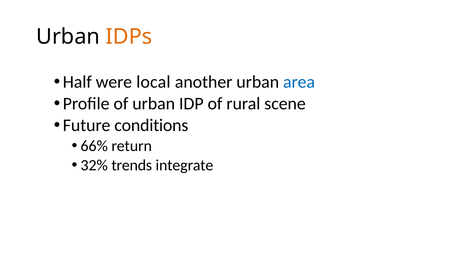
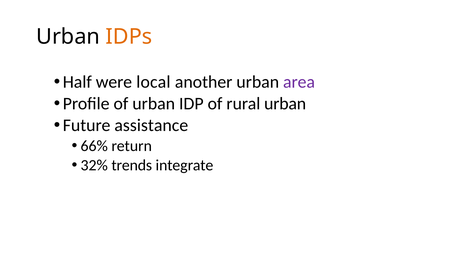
area colour: blue -> purple
rural scene: scene -> urban
conditions: conditions -> assistance
